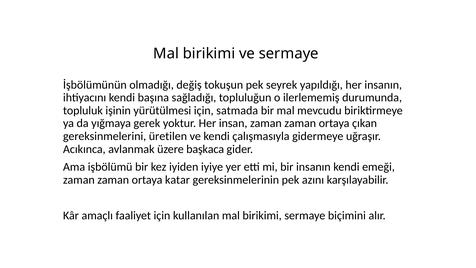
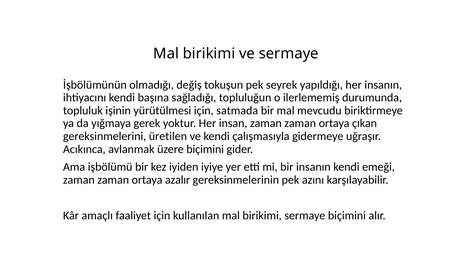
üzere başkaca: başkaca -> biçimini
katar: katar -> azalır
